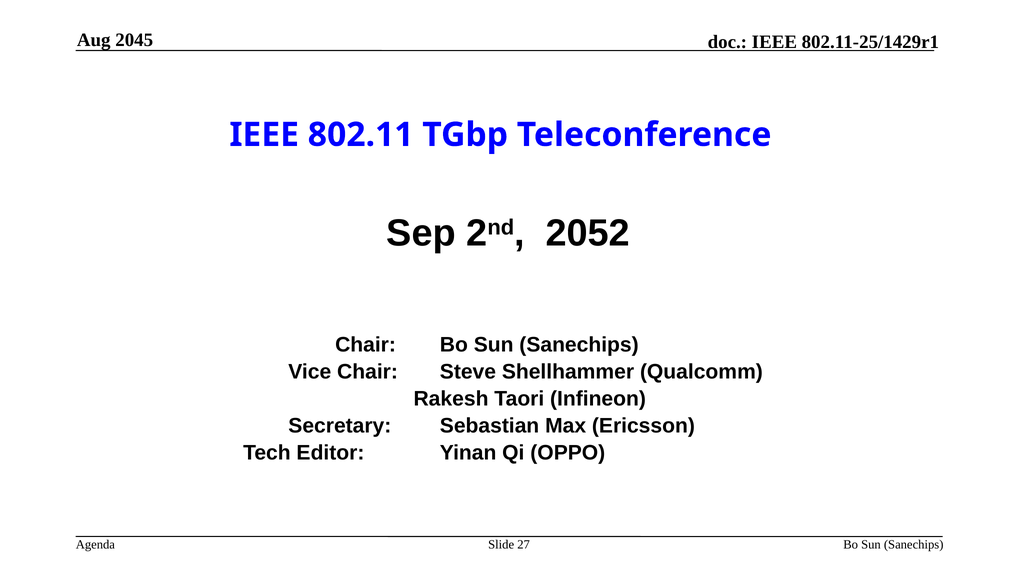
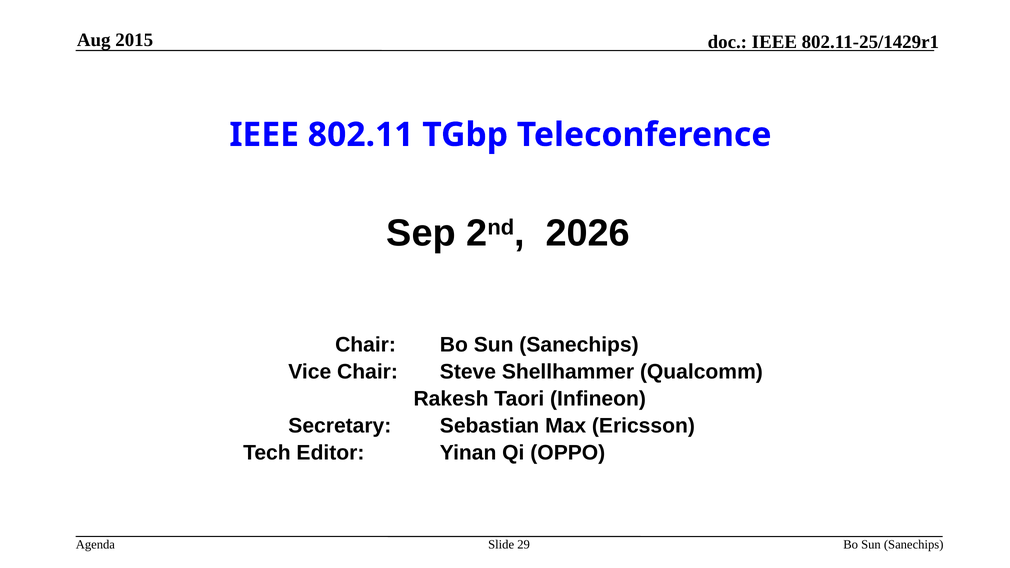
2045: 2045 -> 2015
2052: 2052 -> 2026
27: 27 -> 29
